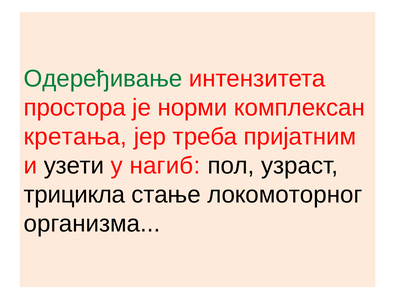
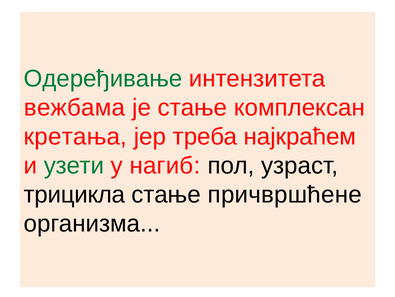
простора: простора -> вежбама
норми: норми -> стањe
пријатним: пријатним -> најкраћем
узети colour: black -> green
локомоторног: локомоторног -> причвршћене
